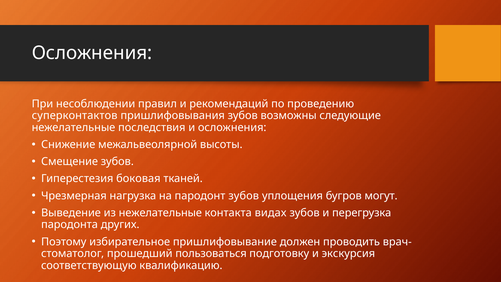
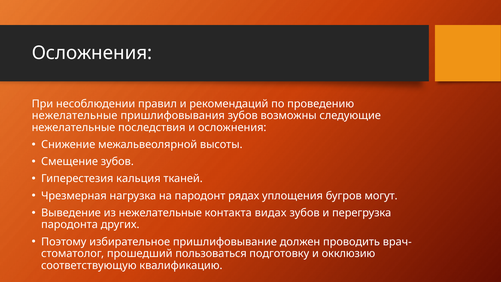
суперконтактов at (75, 116): суперконтактов -> нежелательные
боковая: боковая -> кальция
пародонт зубов: зубов -> рядах
экскурсия: экскурсия -> окклюзию
